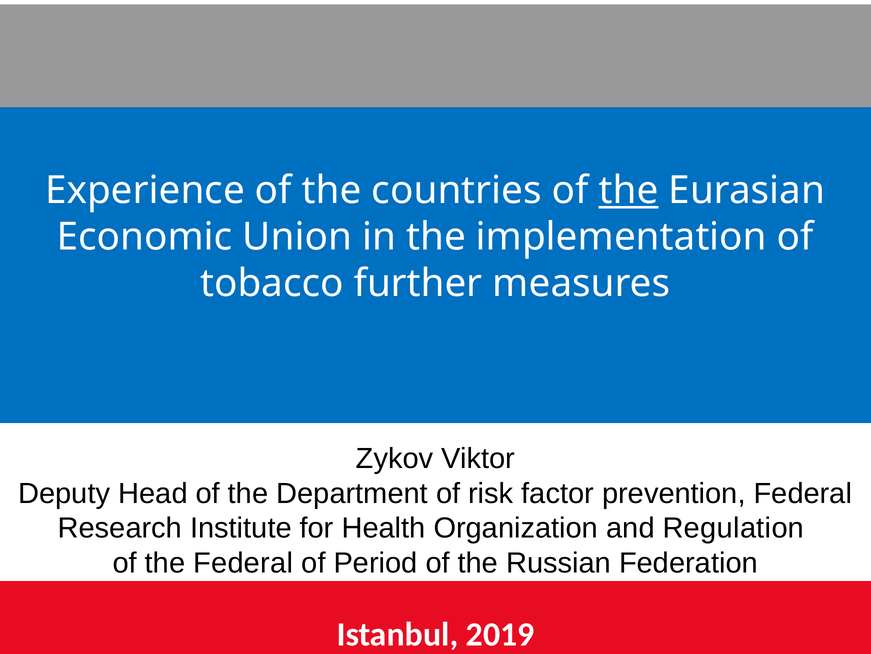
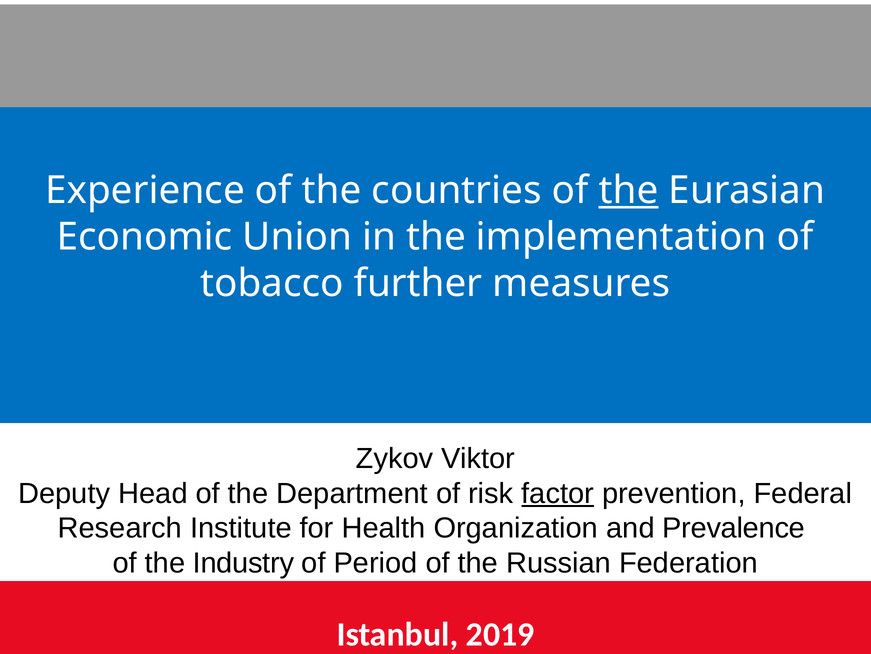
factor underline: none -> present
Regulation: Regulation -> Prevalence
the Federal: Federal -> Industry
